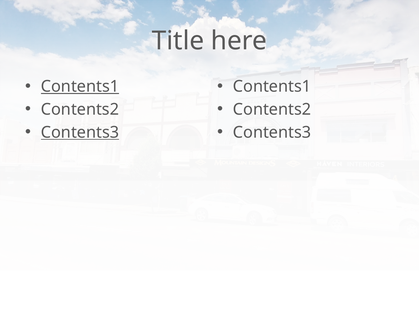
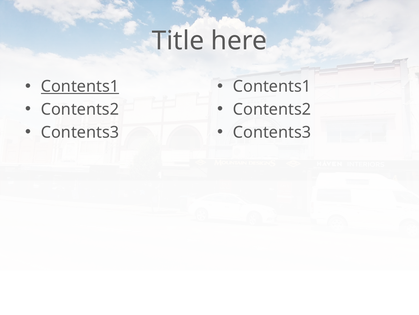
Contents3 at (80, 132) underline: present -> none
